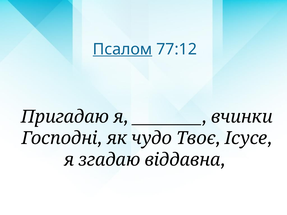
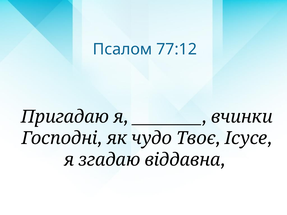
Псалом underline: present -> none
